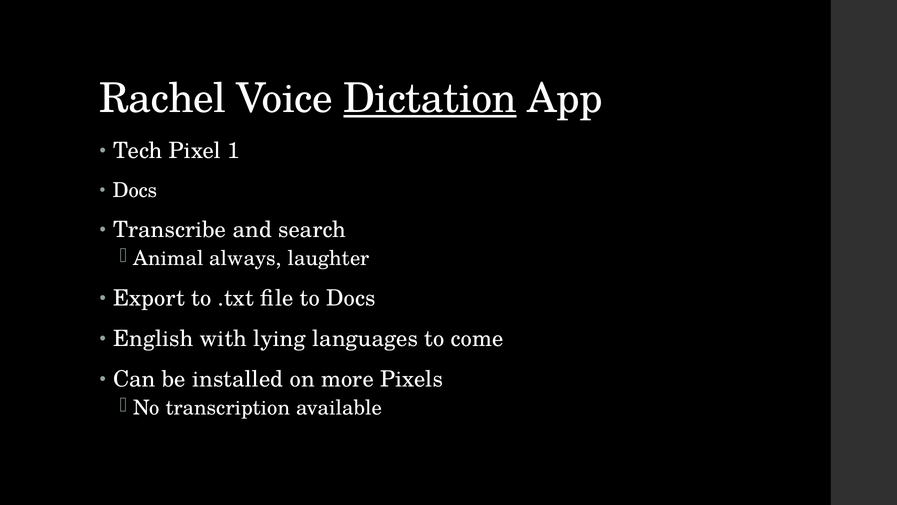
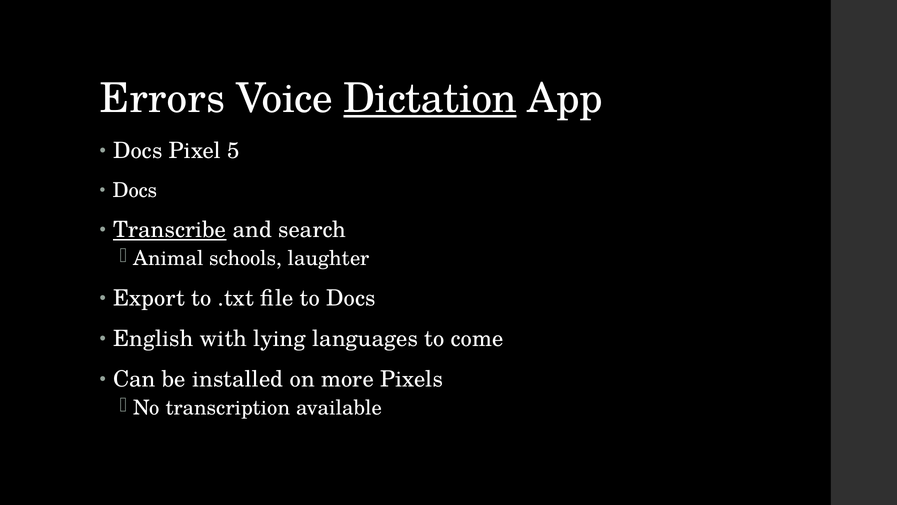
Rachel: Rachel -> Errors
Tech at (138, 151): Tech -> Docs
1: 1 -> 5
Transcribe underline: none -> present
always: always -> schools
